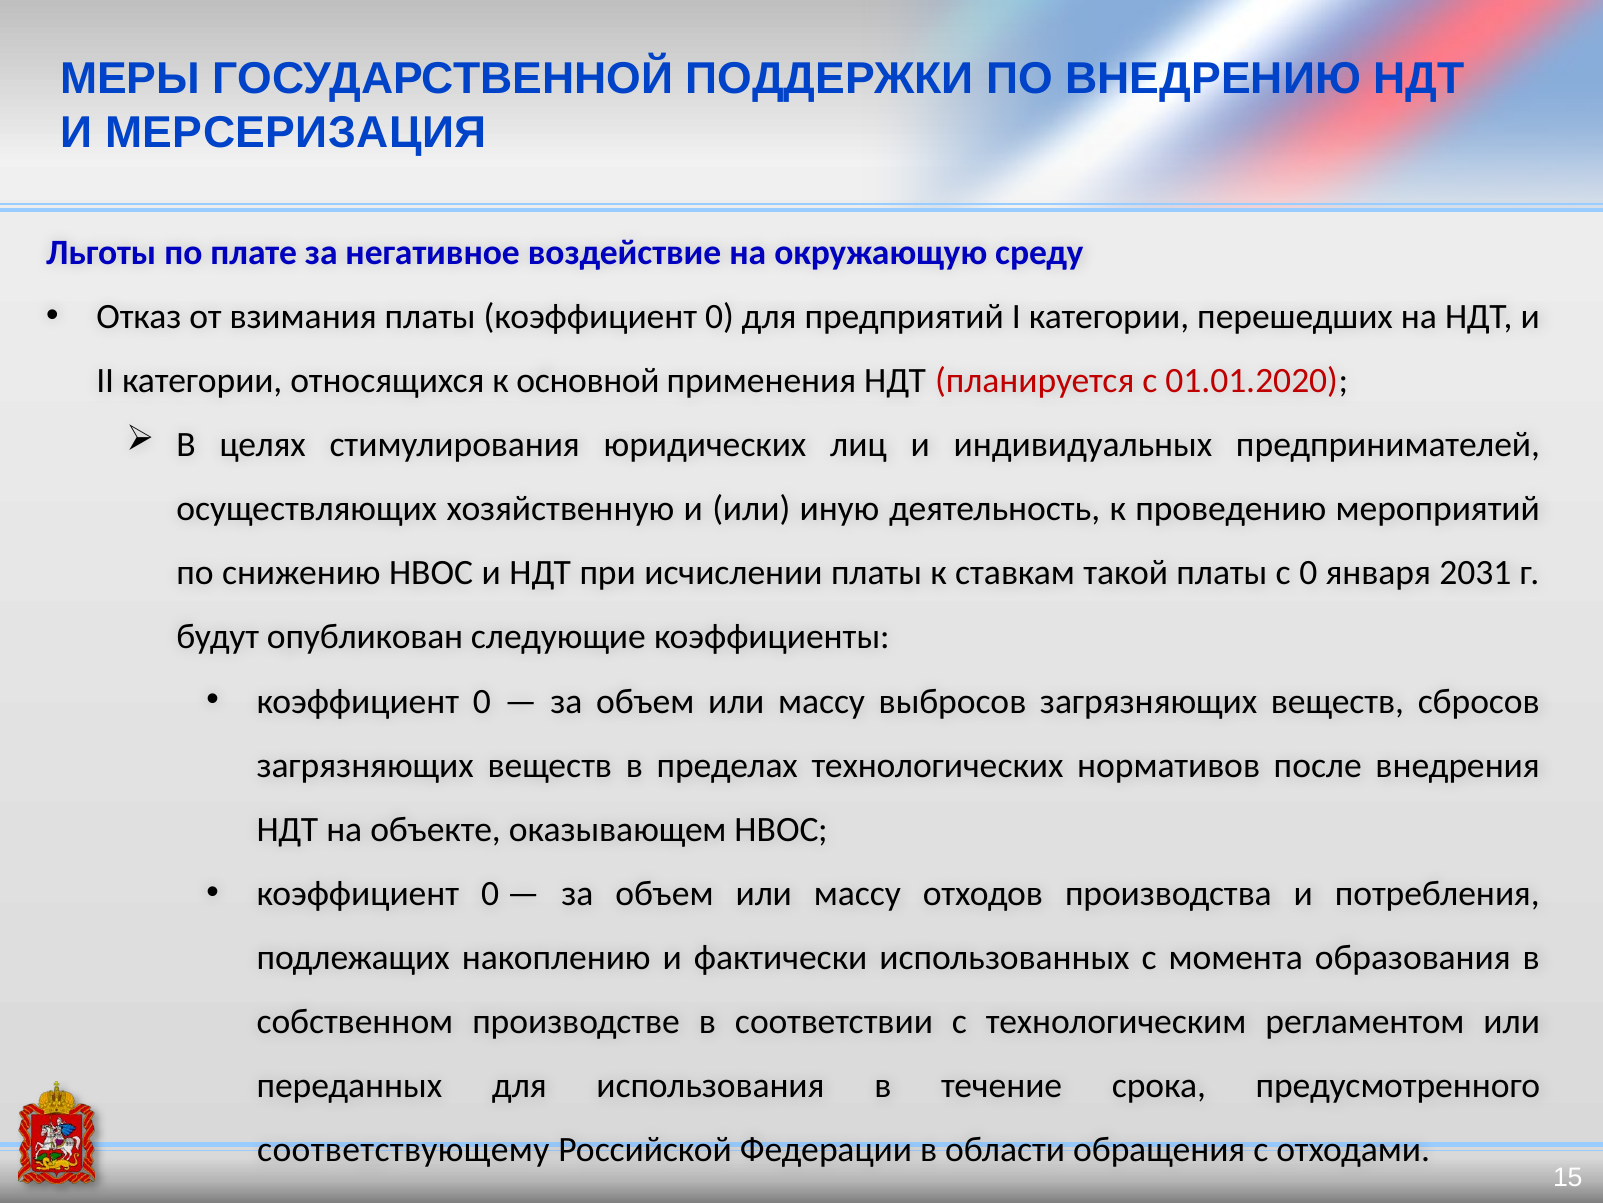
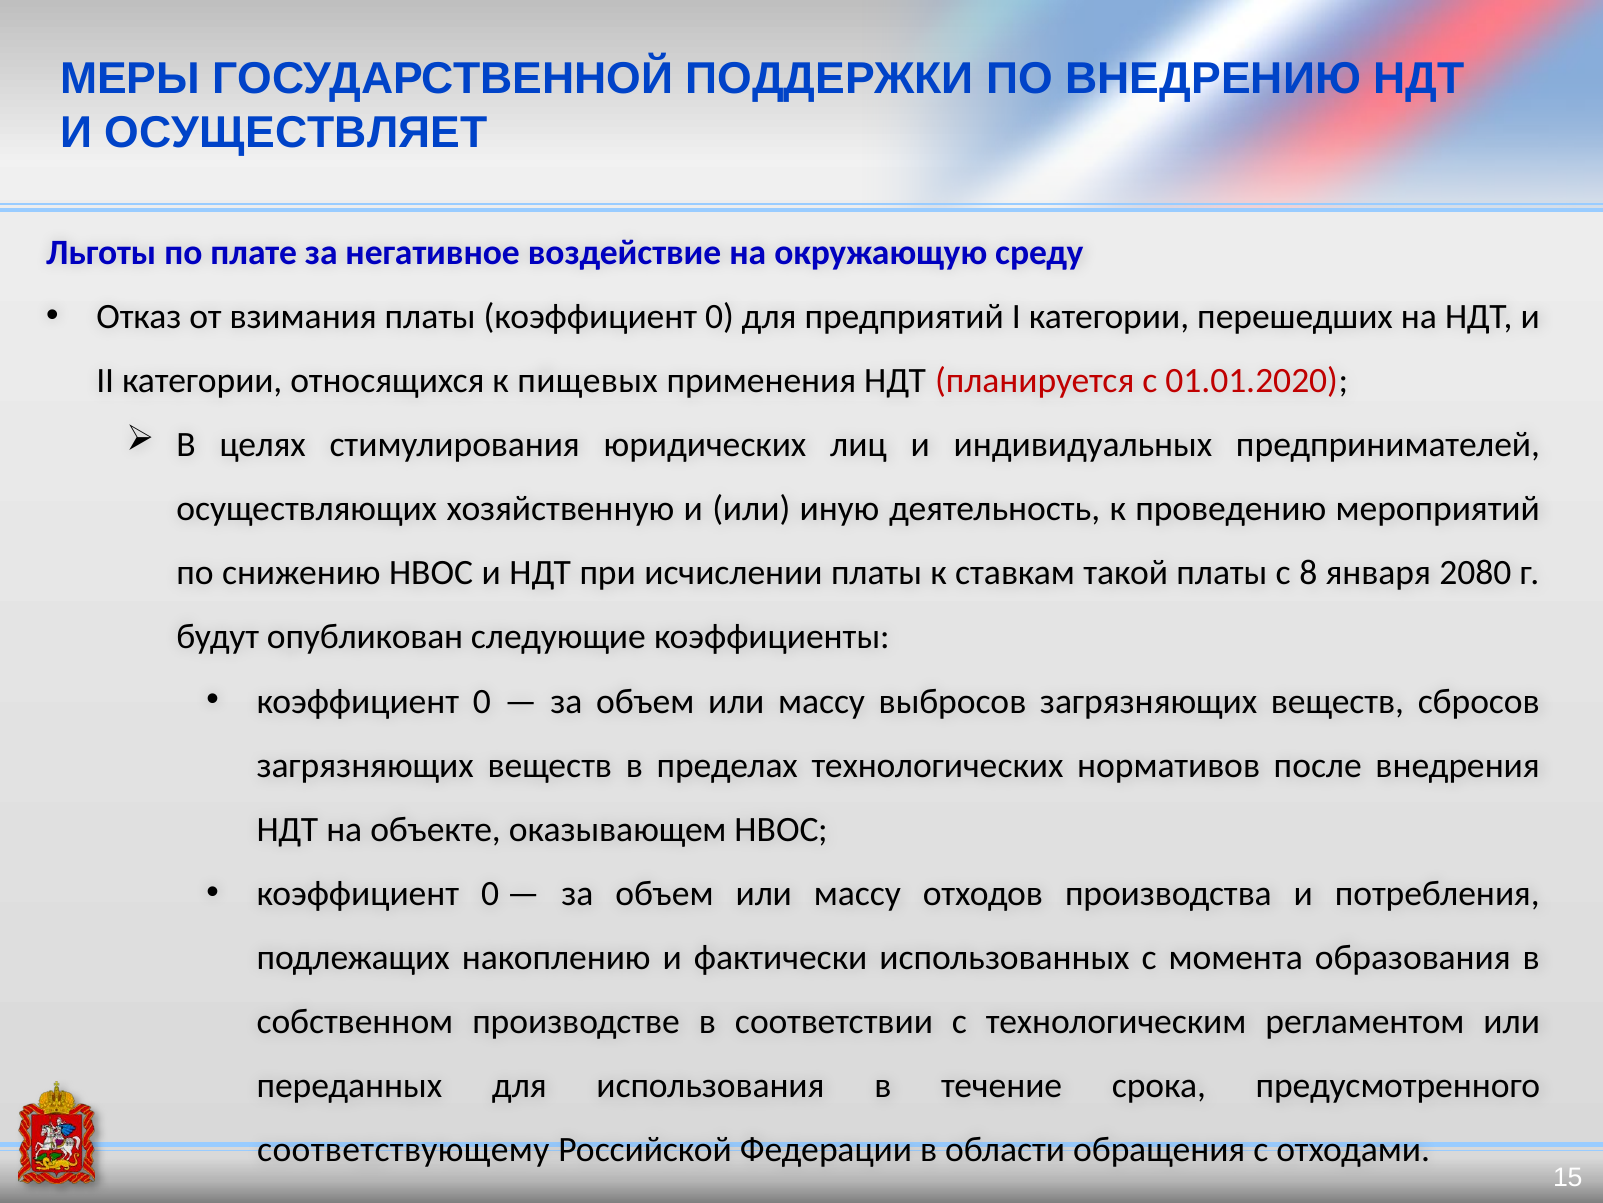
МЕРСЕРИЗАЦИЯ: МЕРСЕРИЗАЦИЯ -> ОСУЩЕСТВЛЯЕТ
основной: основной -> пищевых
с 0: 0 -> 8
2031: 2031 -> 2080
